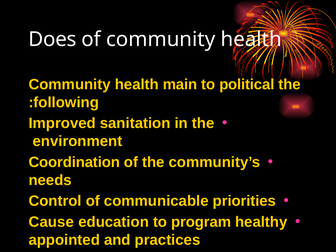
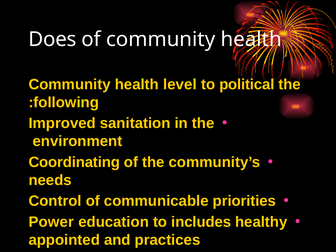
main: main -> level
Coordination: Coordination -> Coordinating
Cause: Cause -> Power
program: program -> includes
